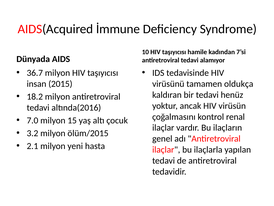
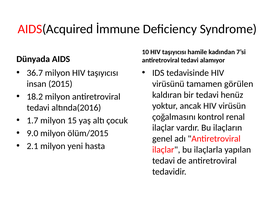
oldukça: oldukça -> görülen
7.0: 7.0 -> 1.7
3.2: 3.2 -> 9.0
